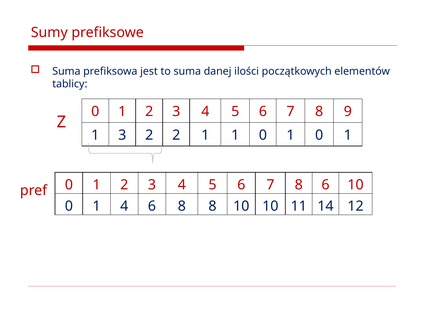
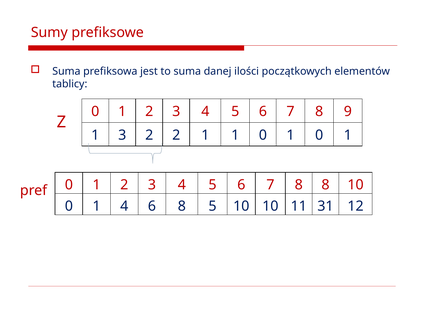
8 6: 6 -> 8
8 8: 8 -> 5
14: 14 -> 31
